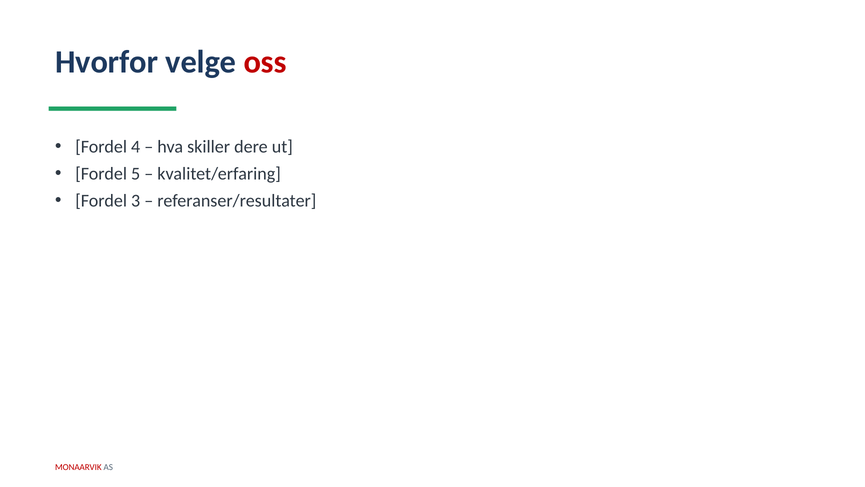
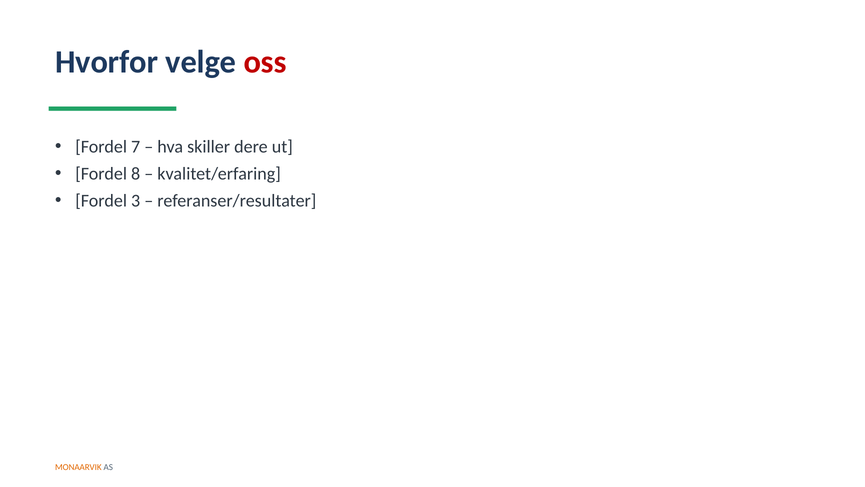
4: 4 -> 7
5: 5 -> 8
MONAARVIK colour: red -> orange
